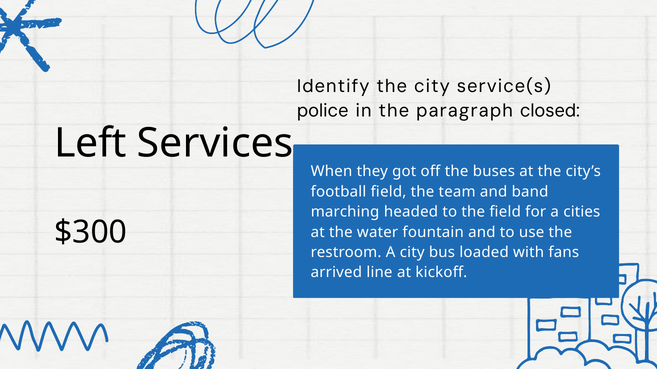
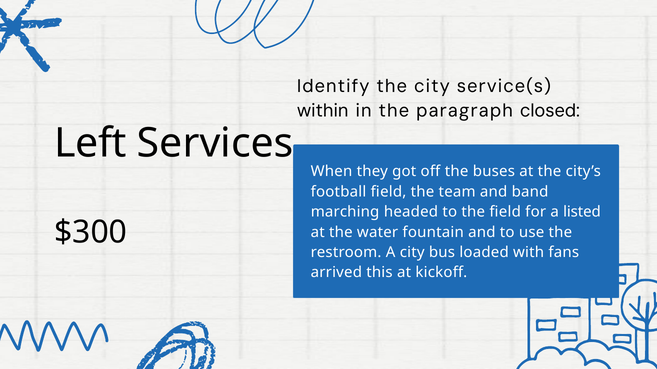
police: police -> within
cities: cities -> listed
line: line -> this
